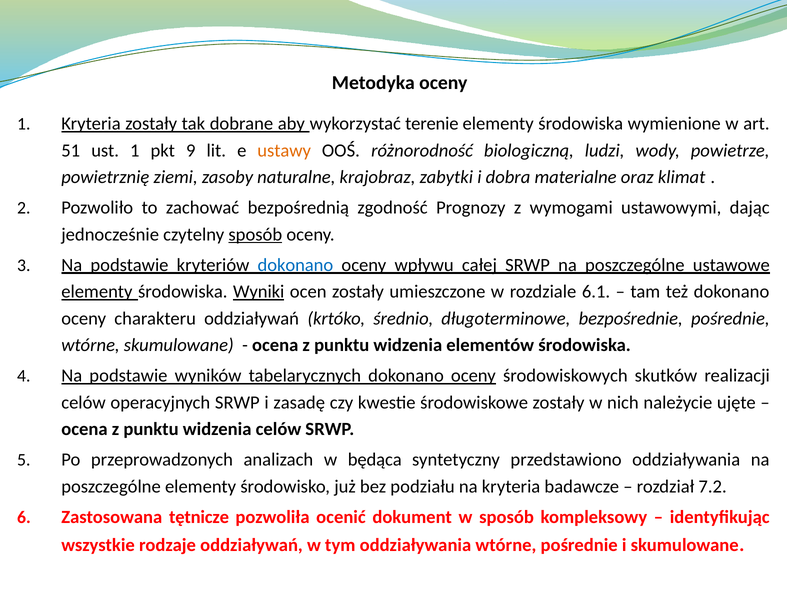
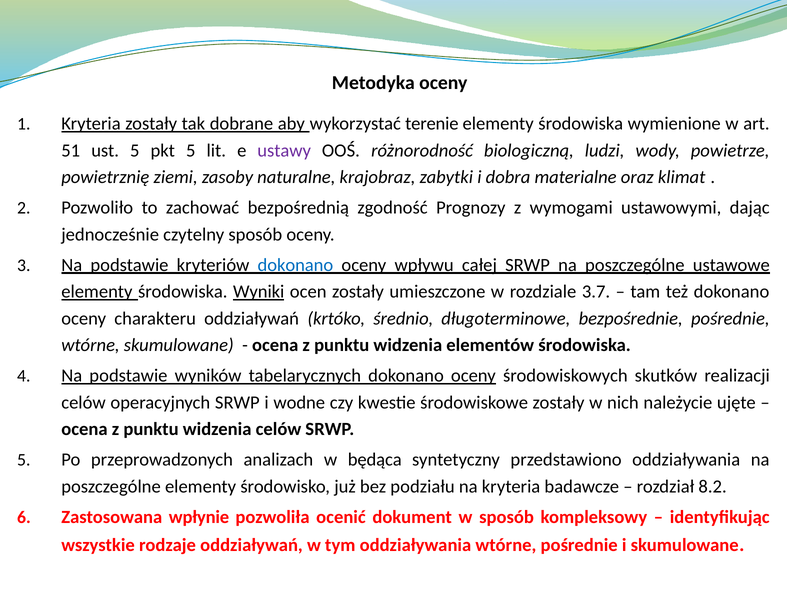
ust 1: 1 -> 5
pkt 9: 9 -> 5
ustawy colour: orange -> purple
sposób at (255, 235) underline: present -> none
6.1: 6.1 -> 3.7
zasadę: zasadę -> wodne
7.2: 7.2 -> 8.2
tętnicze: tętnicze -> wpłynie
